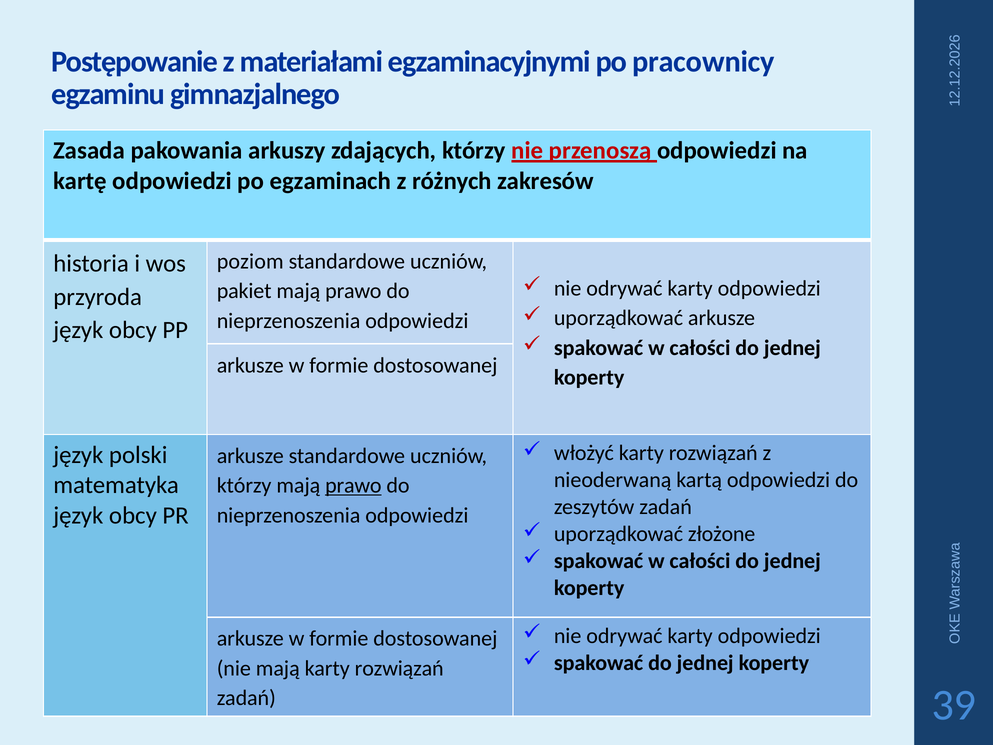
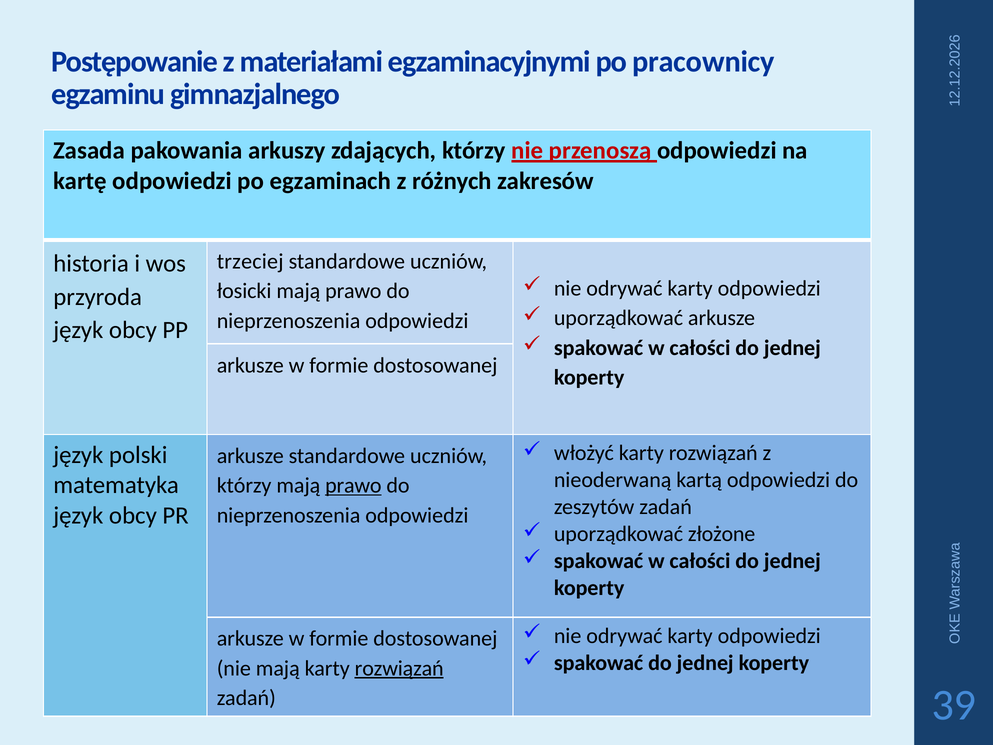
poziom: poziom -> trzeciej
pakiet: pakiet -> łosicki
rozwiązań at (399, 668) underline: none -> present
